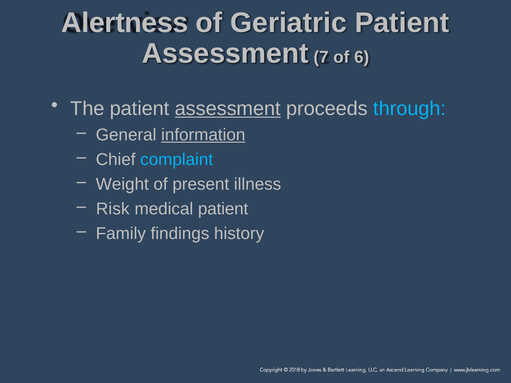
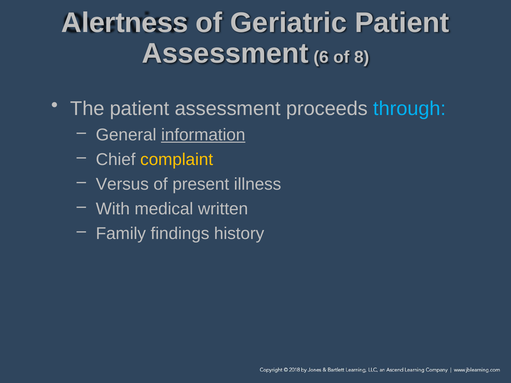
7: 7 -> 6
6: 6 -> 8
assessment at (228, 109) underline: present -> none
complaint colour: light blue -> yellow
Weight: Weight -> Versus
Risk: Risk -> With
medical patient: patient -> written
